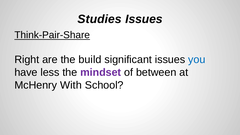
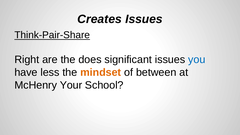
Studies: Studies -> Creates
build: build -> does
mindset colour: purple -> orange
With: With -> Your
